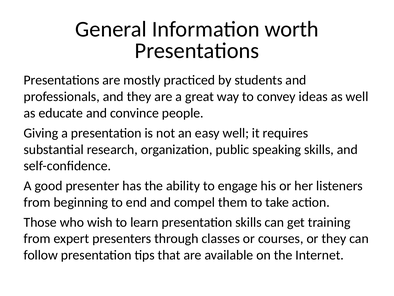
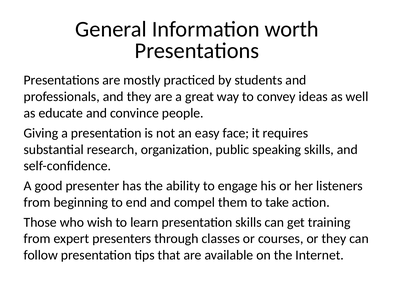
easy well: well -> face
